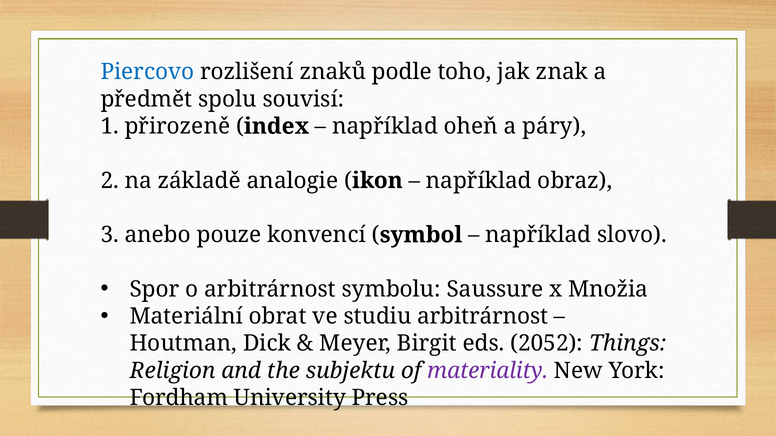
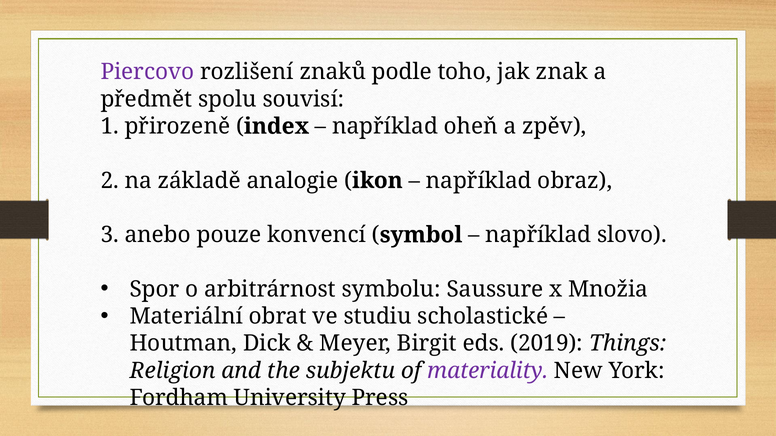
Piercovo colour: blue -> purple
páry: páry -> zpěv
studiu arbitrárnost: arbitrárnost -> scholastické
2052: 2052 -> 2019
